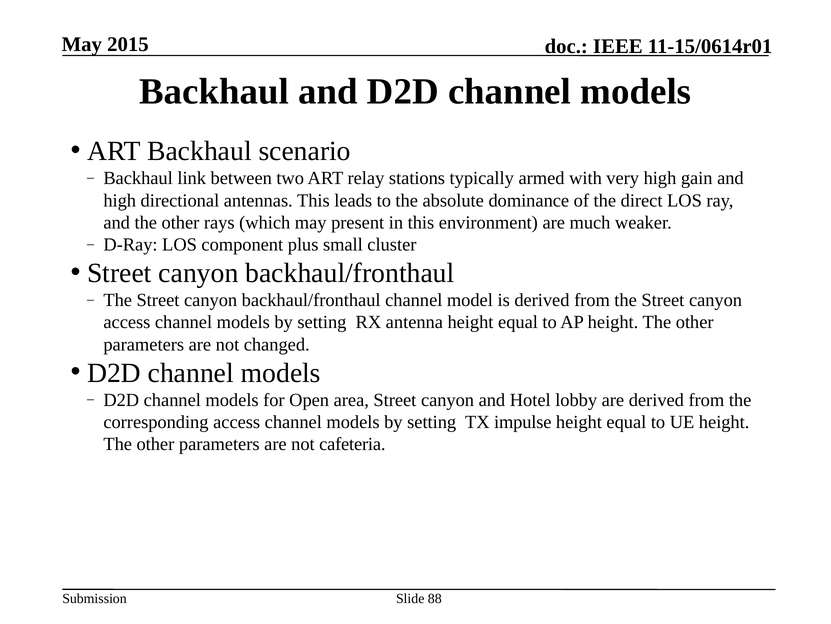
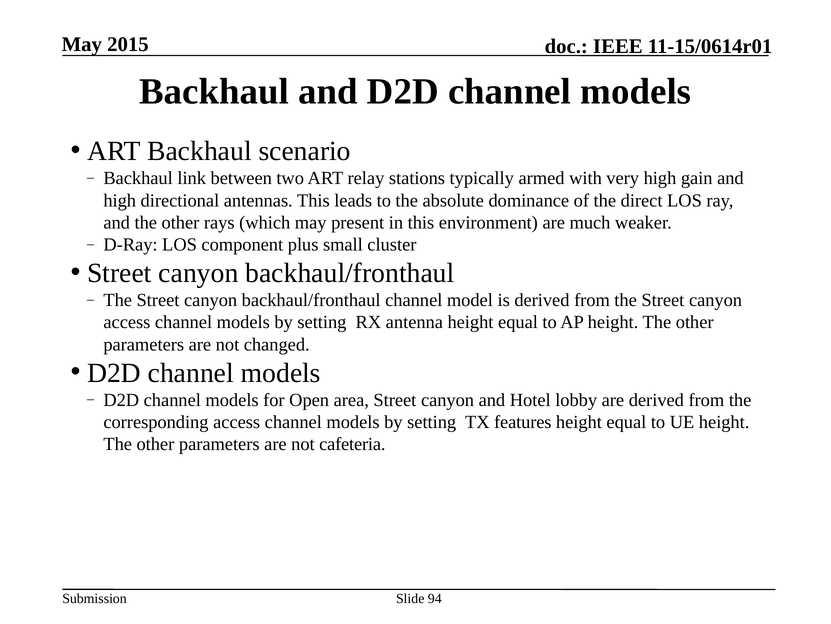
impulse: impulse -> features
88: 88 -> 94
